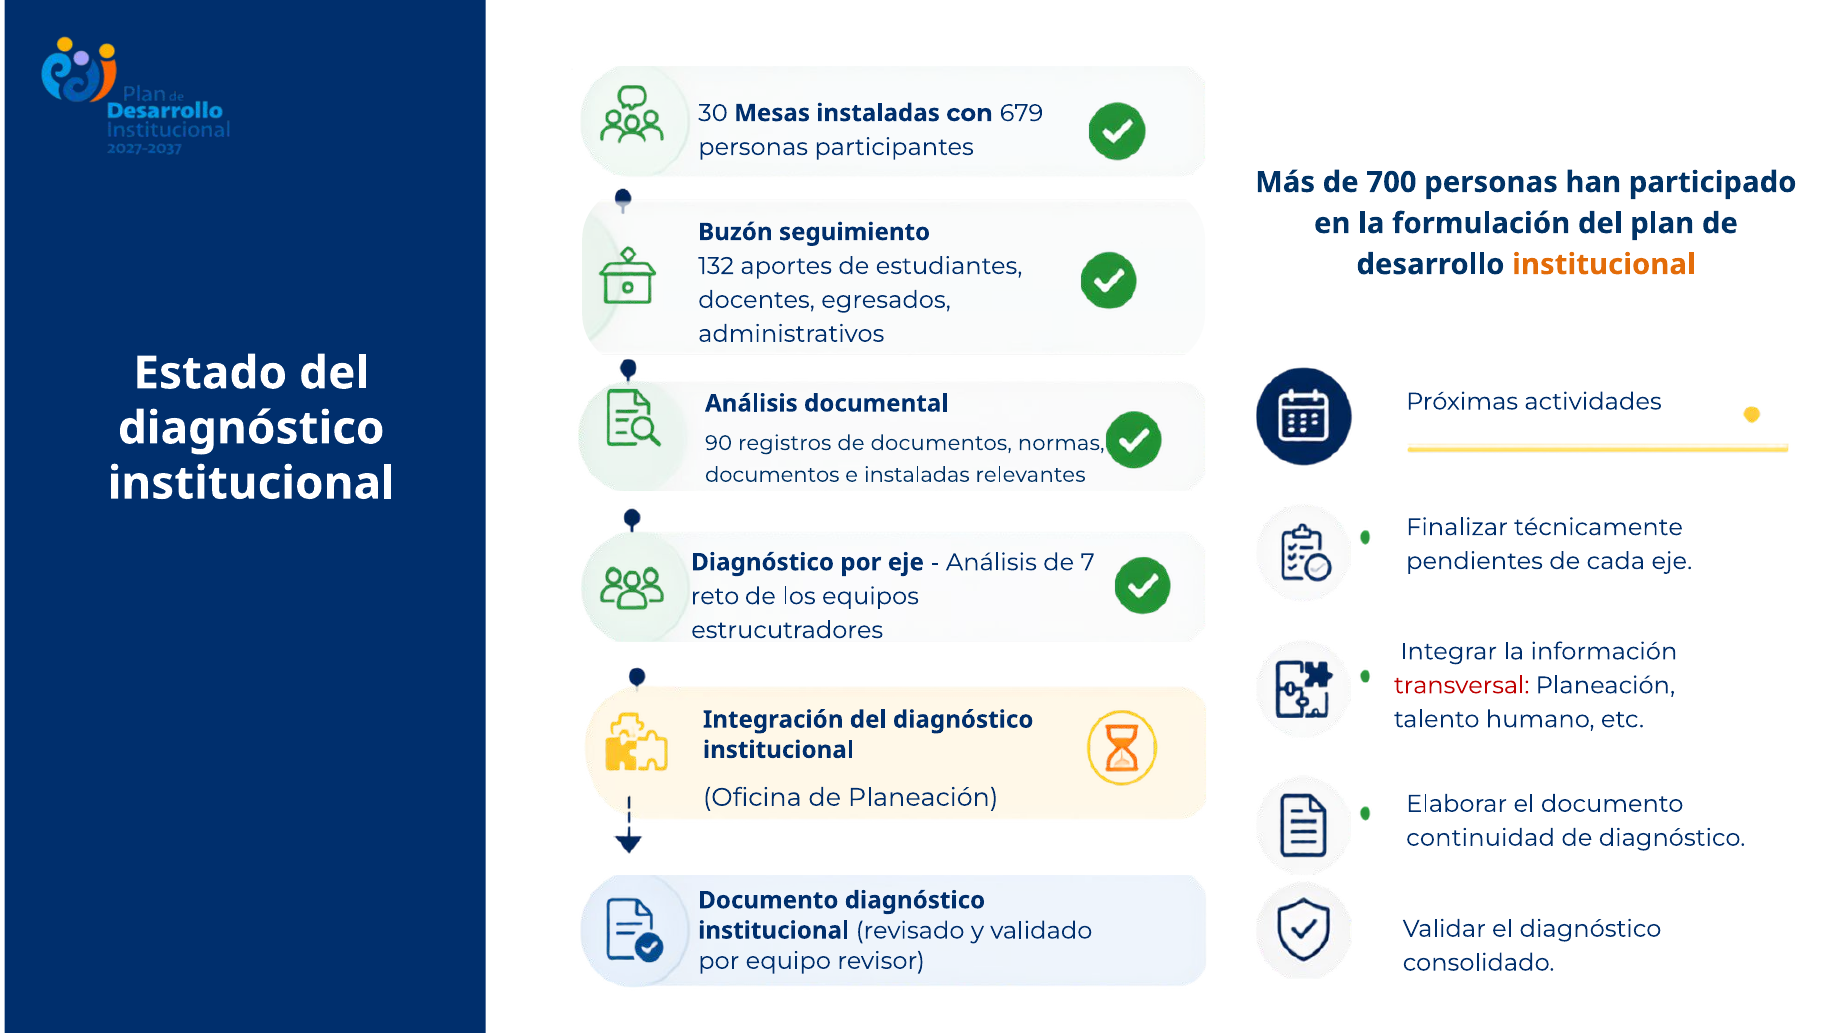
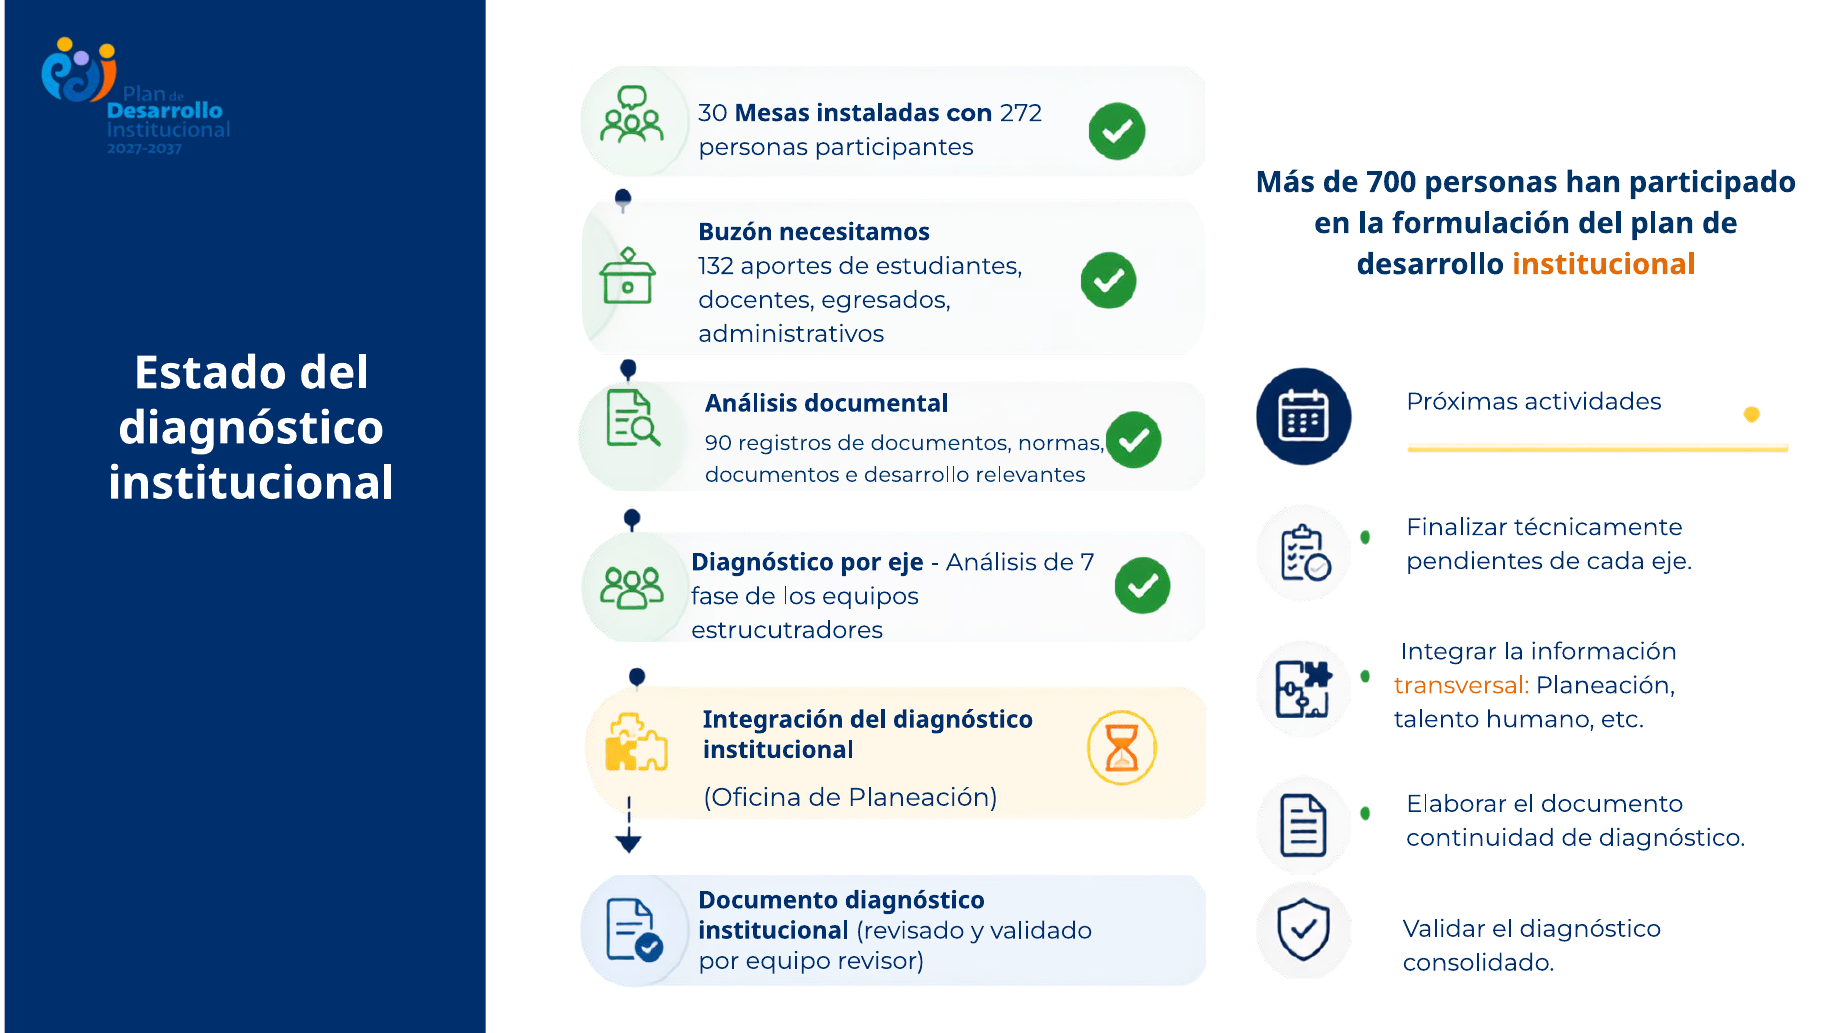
679: 679 -> 272
seguimiento: seguimiento -> necesitamos
e instaladas: instaladas -> desarrollo
reto: reto -> fase
transversal colour: red -> orange
